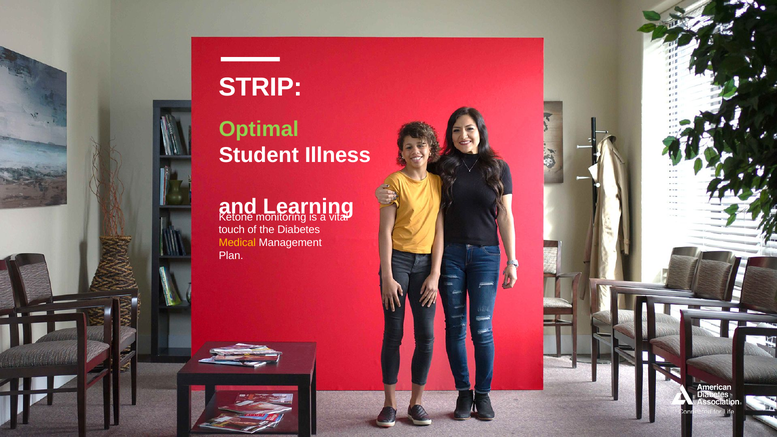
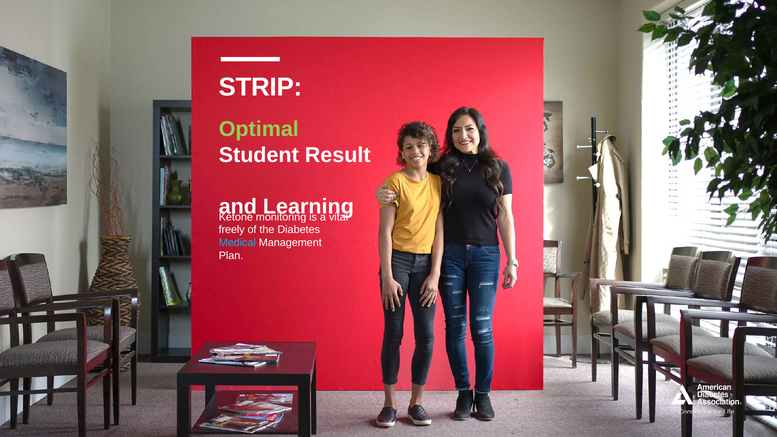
Illness: Illness -> Result
touch: touch -> freely
Medical colour: yellow -> light blue
